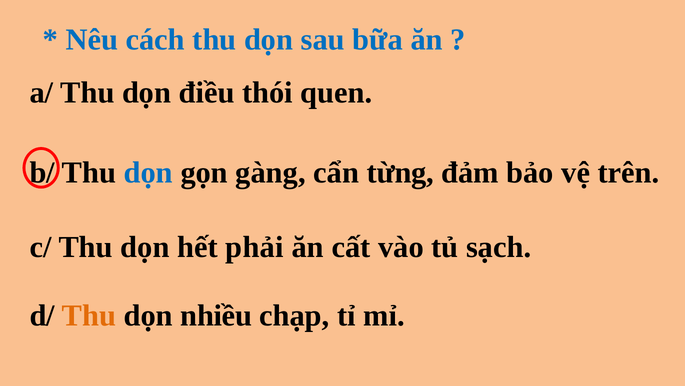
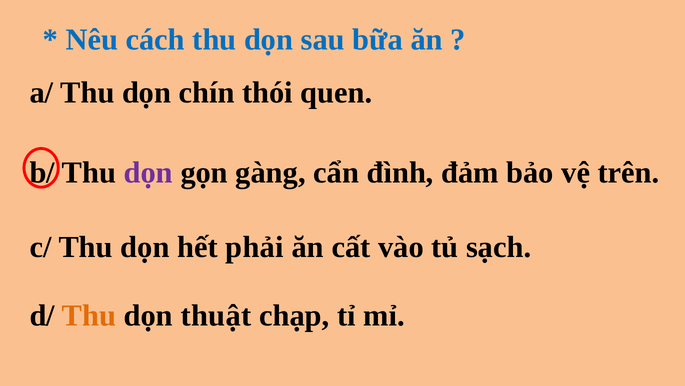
điều: điều -> chín
dọn at (148, 173) colour: blue -> purple
từng: từng -> đình
nhiều: nhiều -> thuật
